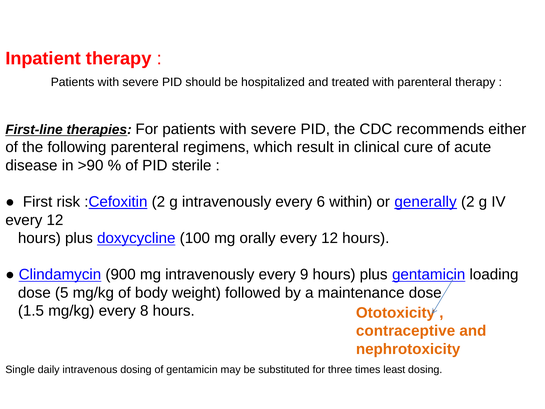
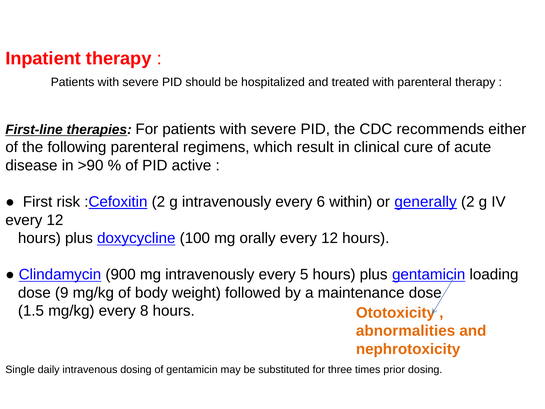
sterile: sterile -> active
9: 9 -> 5
5: 5 -> 9
contraceptive: contraceptive -> abnormalities
least: least -> prior
